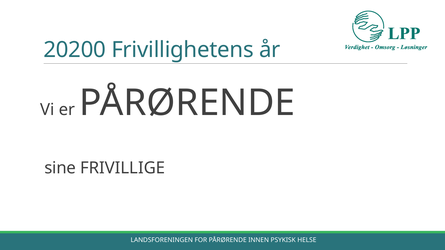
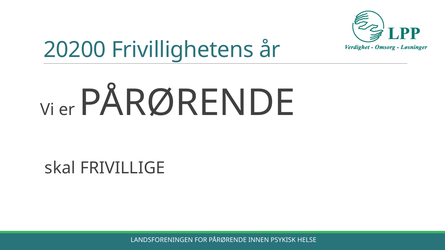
sine: sine -> skal
